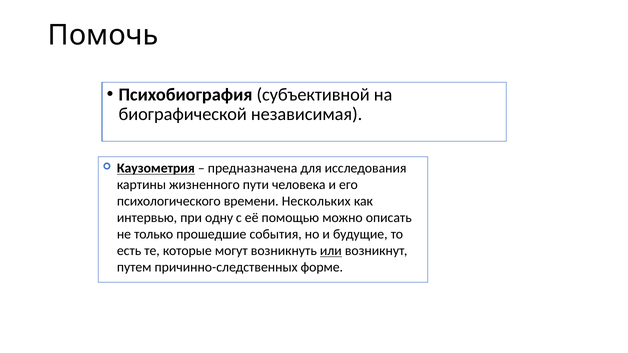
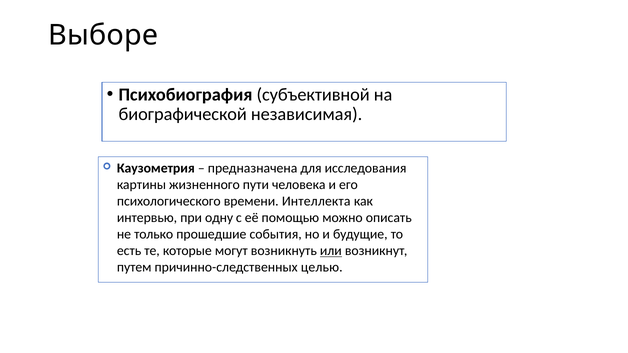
Помочь: Помочь -> Выборе
Каузометрия underline: present -> none
Нескольких: Нескольких -> Интеллекта
форме: форме -> целью
